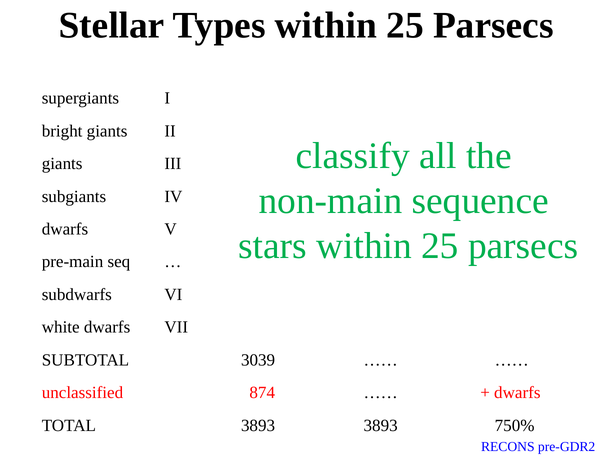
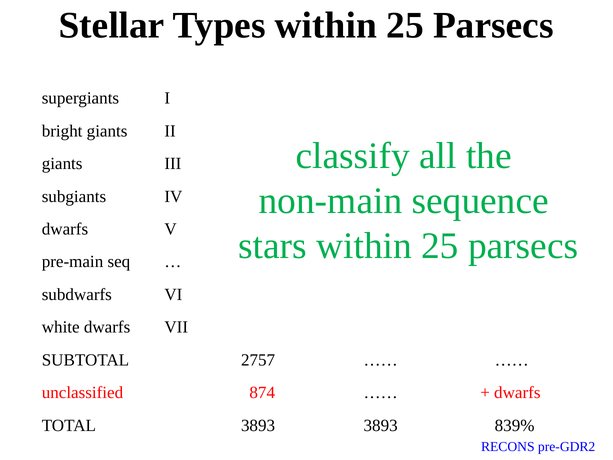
3039: 3039 -> 2757
750%: 750% -> 839%
